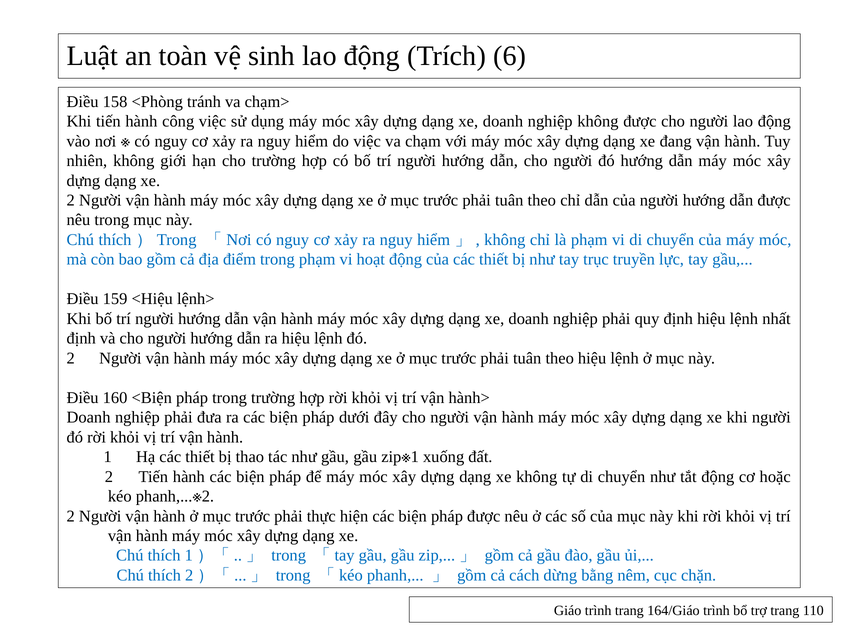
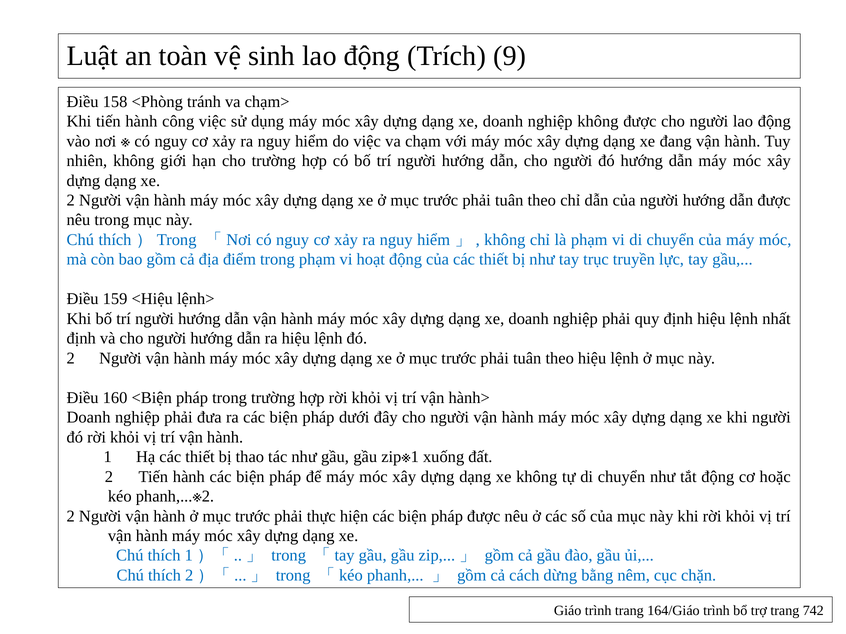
6: 6 -> 9
110: 110 -> 742
